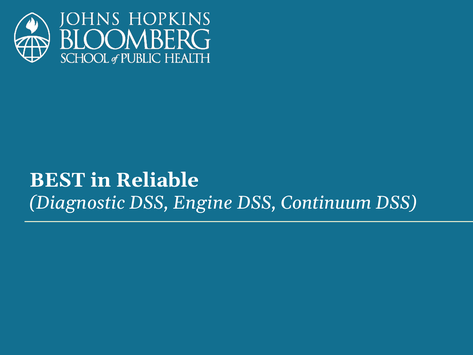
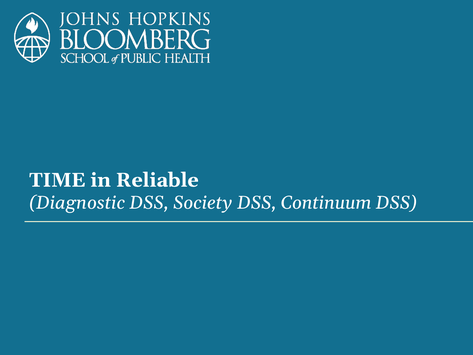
BEST: BEST -> TIME
Engine: Engine -> Society
